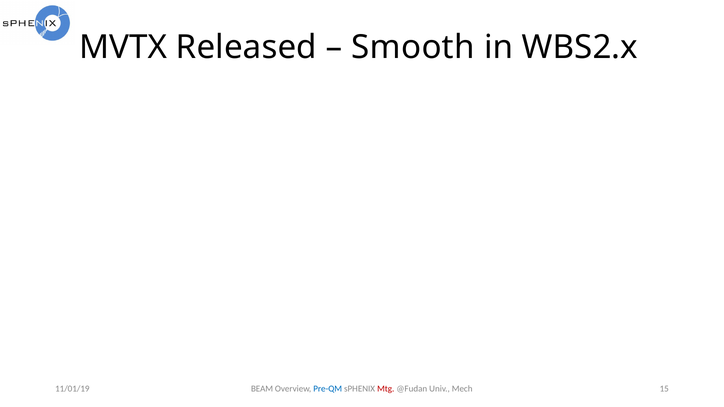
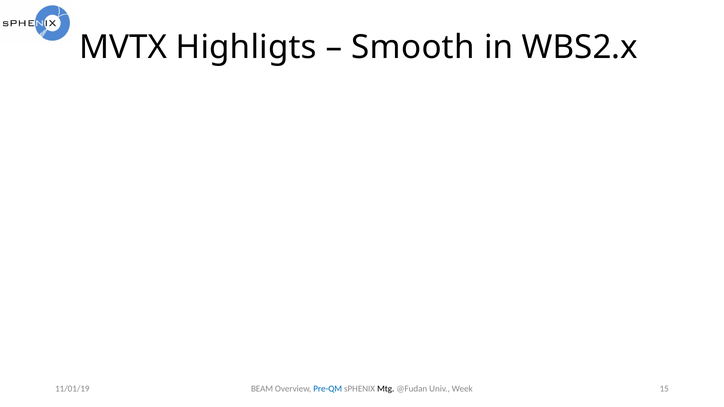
Released: Released -> Highligts
Mtg colour: red -> black
Mech: Mech -> Week
